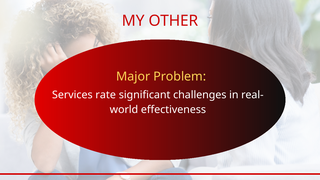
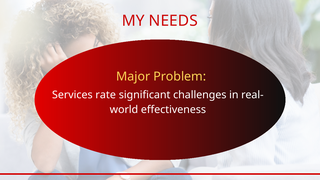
OTHER: OTHER -> NEEDS
